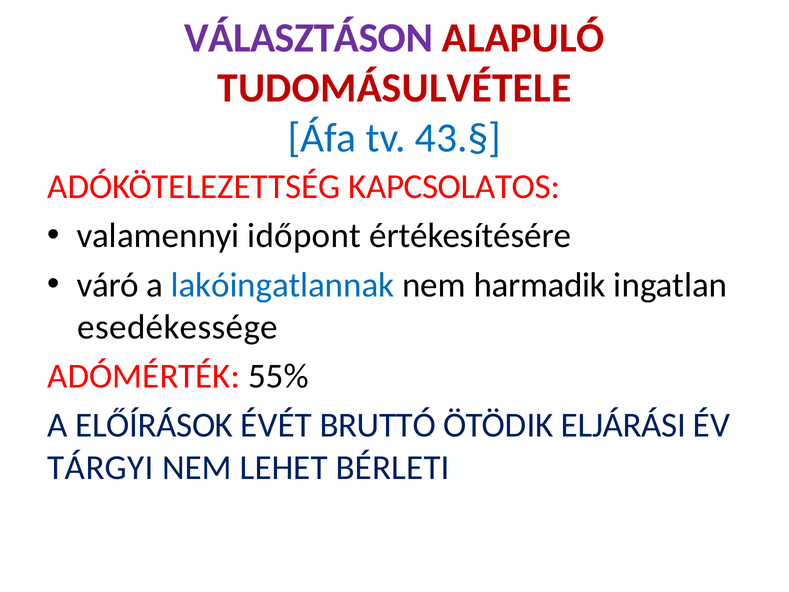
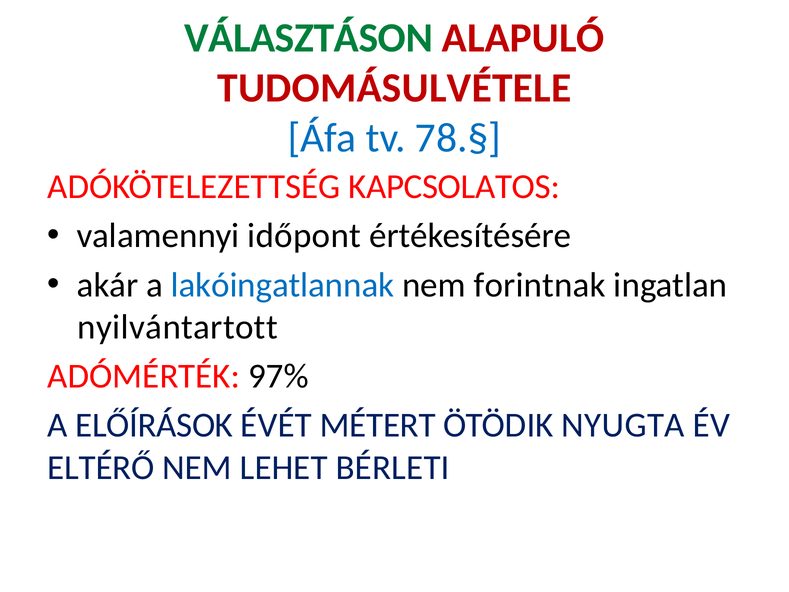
VÁLASZTÁSON colour: purple -> green
43.§: 43.§ -> 78.§
váró: váró -> akár
harmadik: harmadik -> forintnak
esedékessége: esedékessége -> nyilvántartott
55%: 55% -> 97%
BRUTTÓ: BRUTTÓ -> MÉTERT
ELJÁRÁSI: ELJÁRÁSI -> NYUGTA
TÁRGYI: TÁRGYI -> ELTÉRŐ
